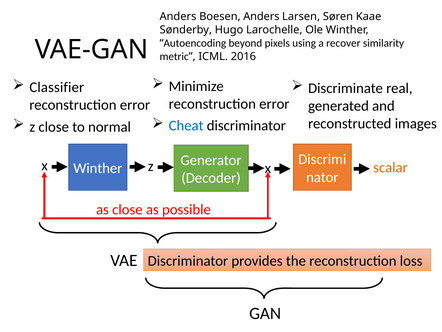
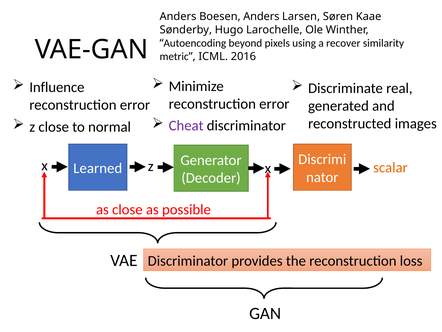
Classifier: Classifier -> Influence
Cheat colour: blue -> purple
Winther at (98, 168): Winther -> Learned
